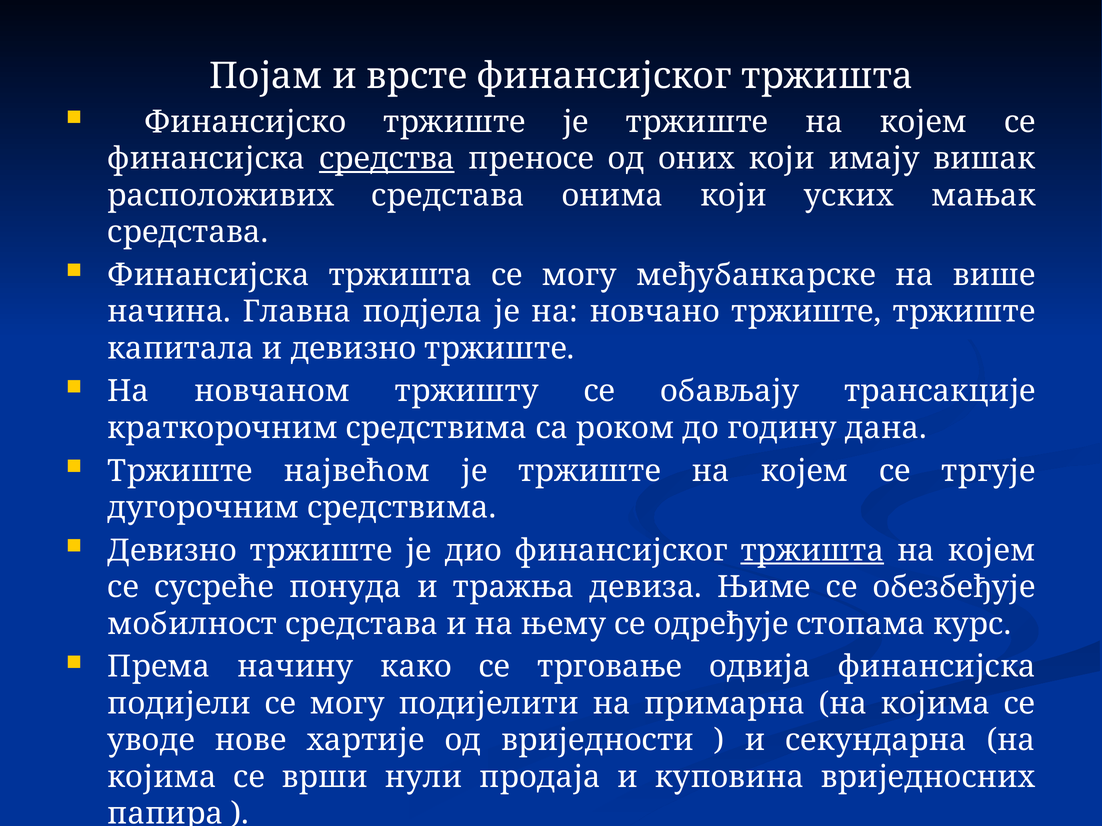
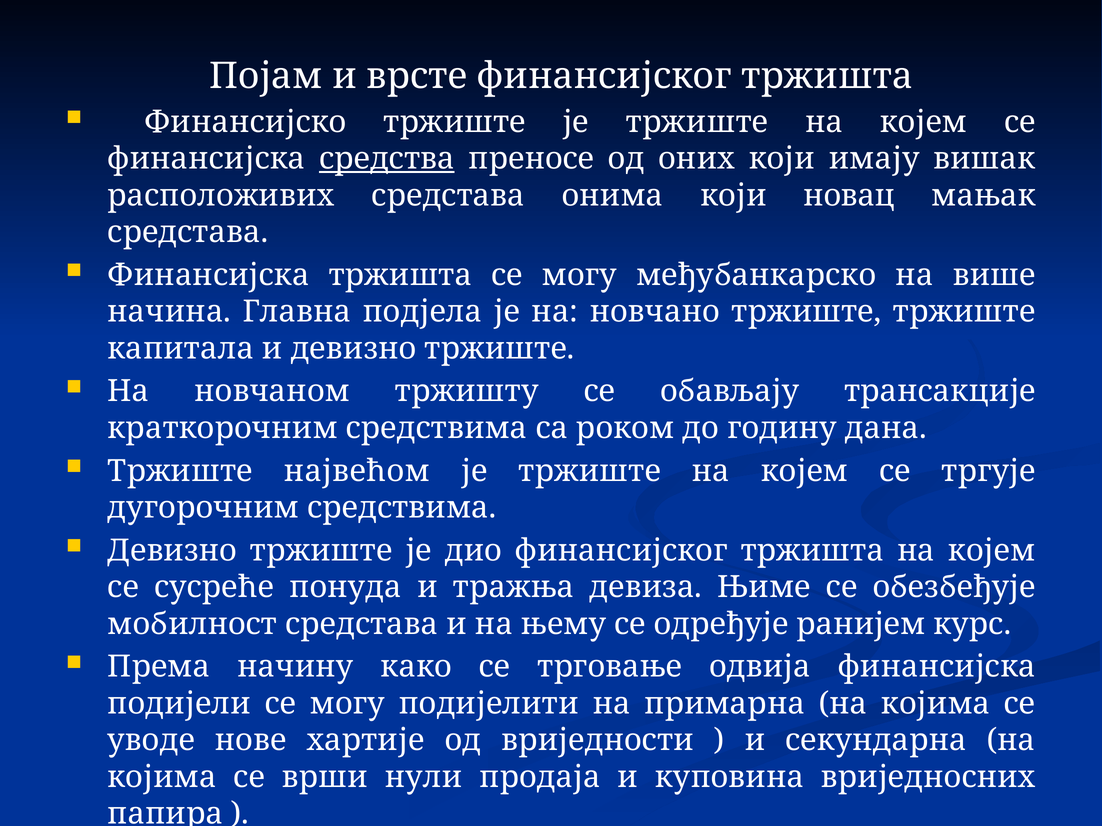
уских: уских -> новац
међубанкарске: међубанкарске -> међубанкарско
тржишта at (812, 551) underline: present -> none
стопама: стопама -> ранијем
